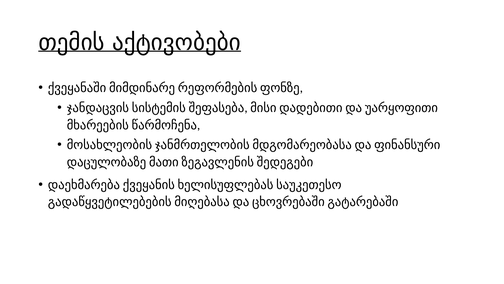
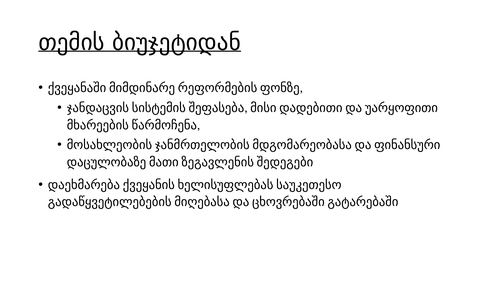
აქტივობები: აქტივობები -> ბიუჯეტიდან
